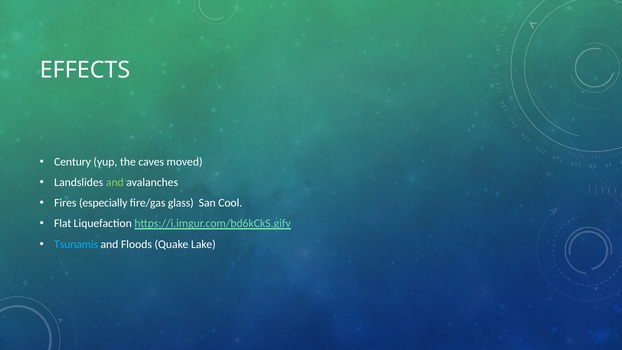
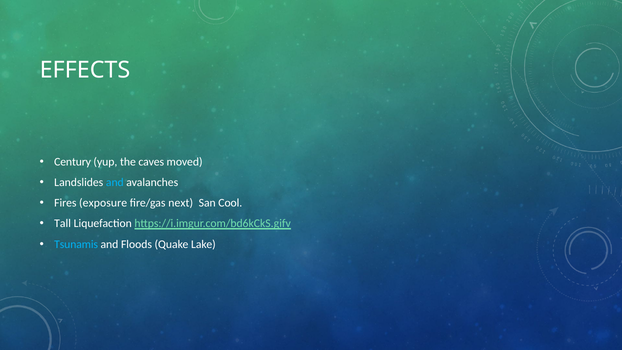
and at (115, 183) colour: light green -> light blue
especially: especially -> exposure
glass: glass -> next
Flat: Flat -> Tall
